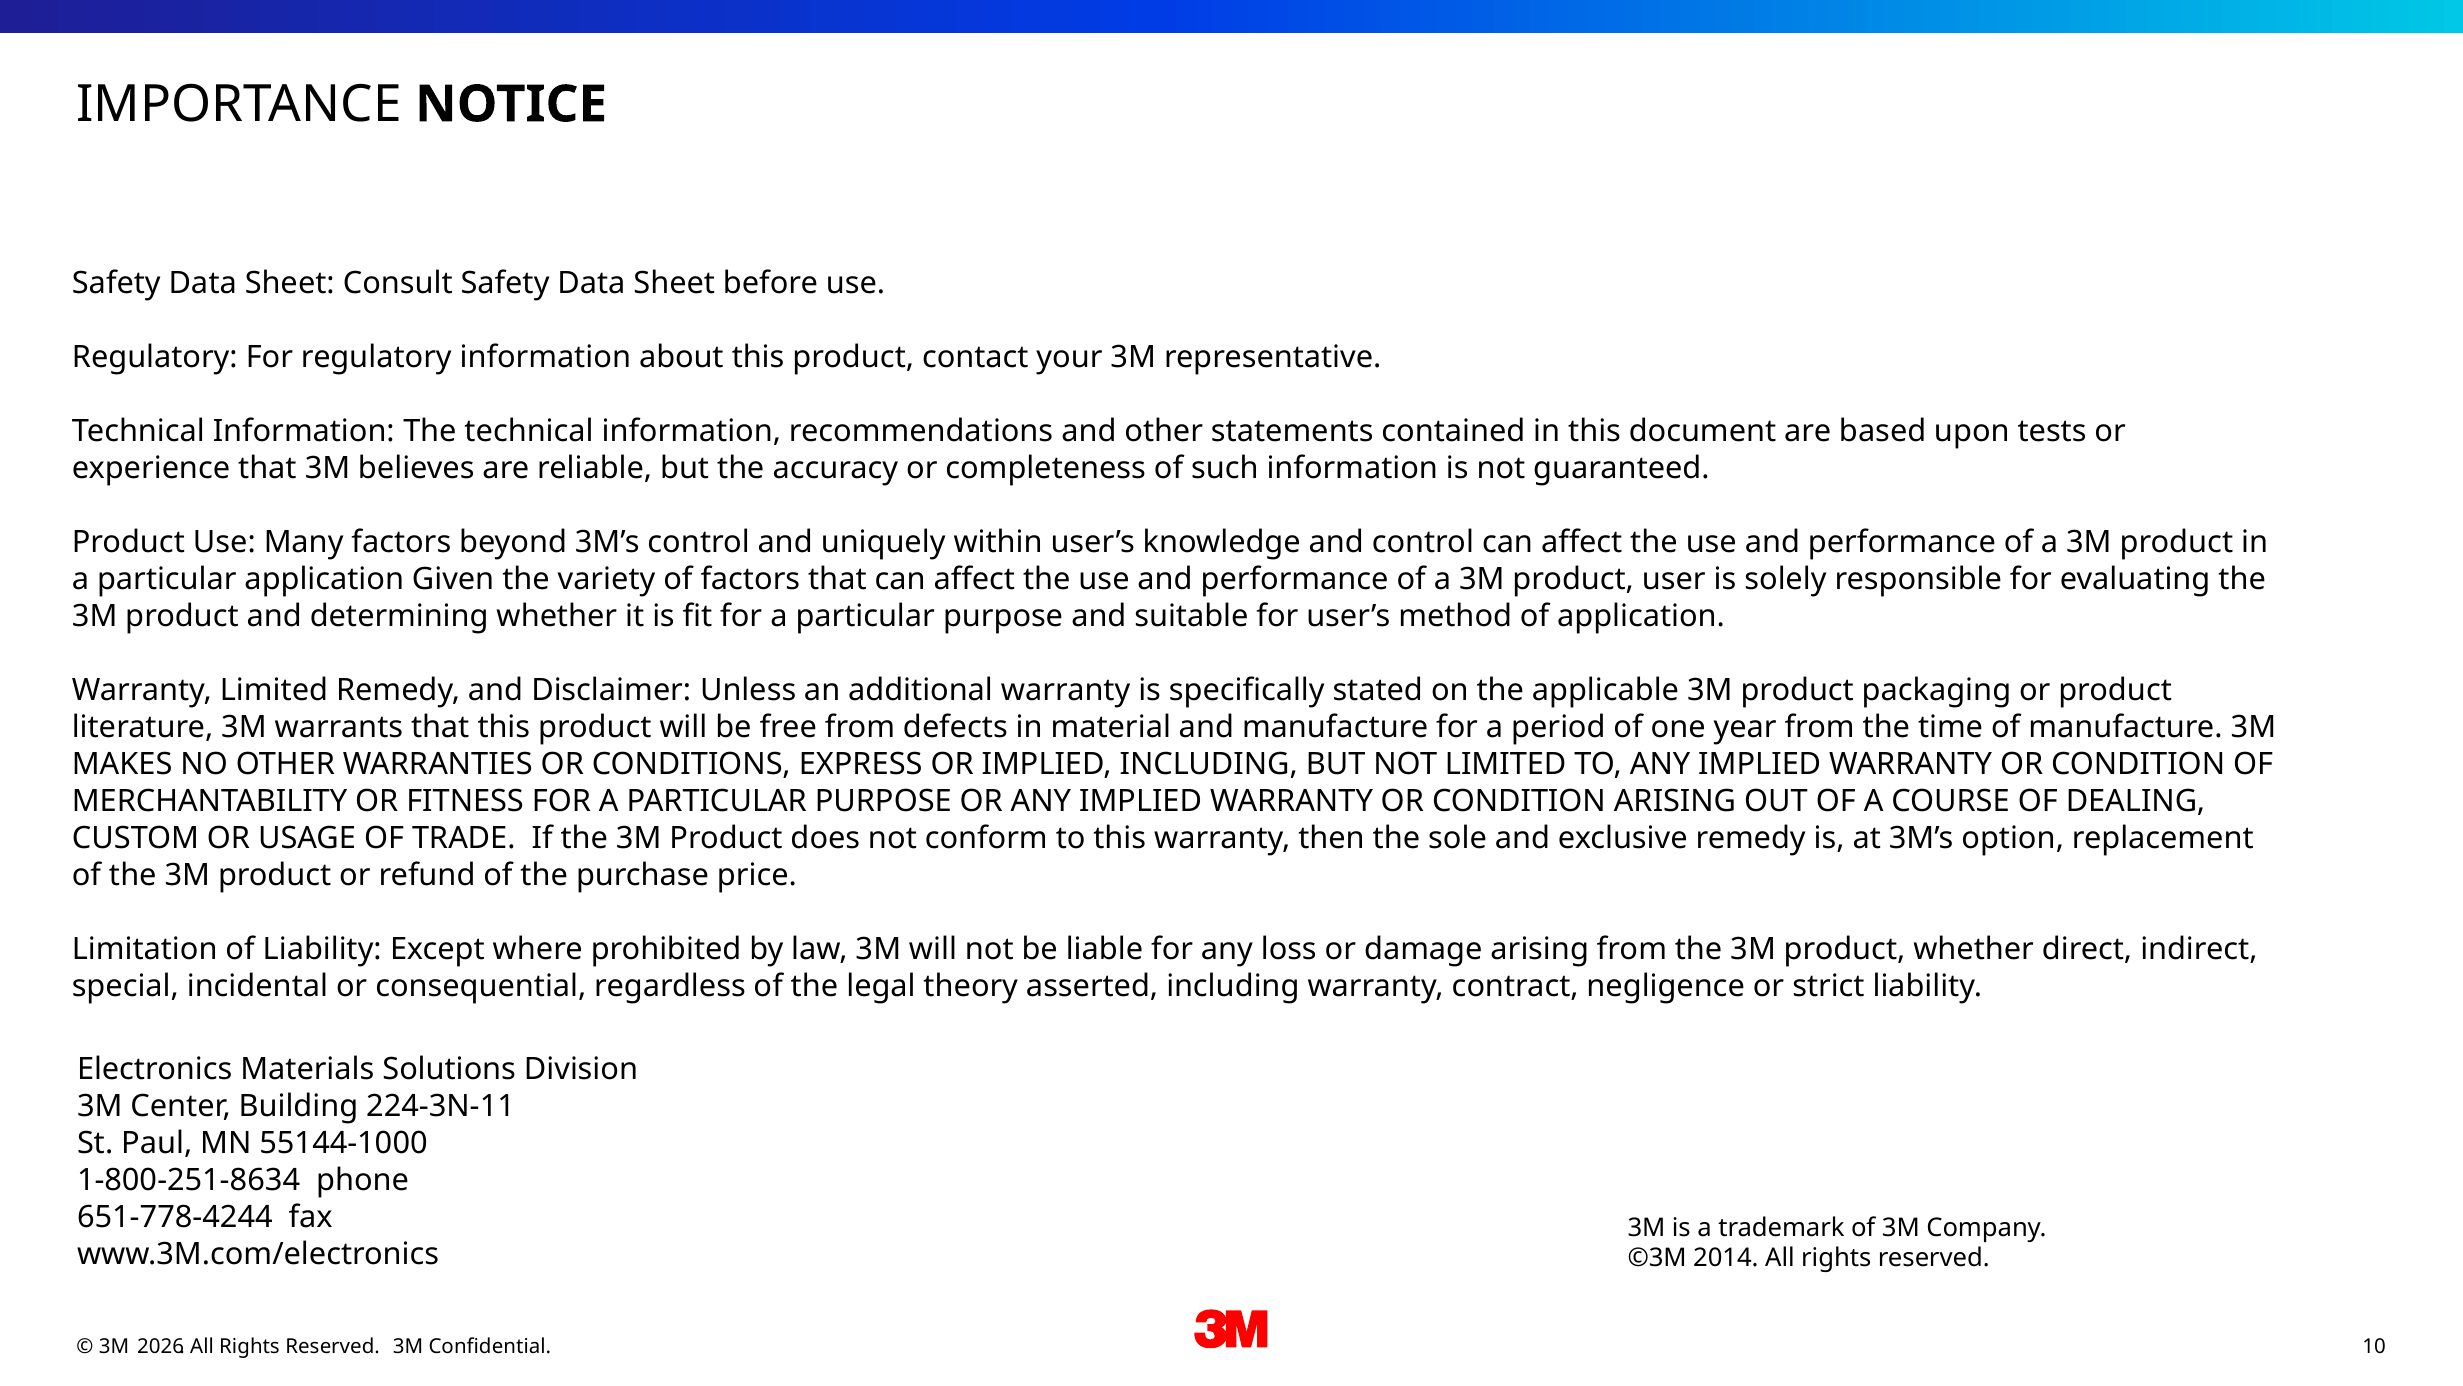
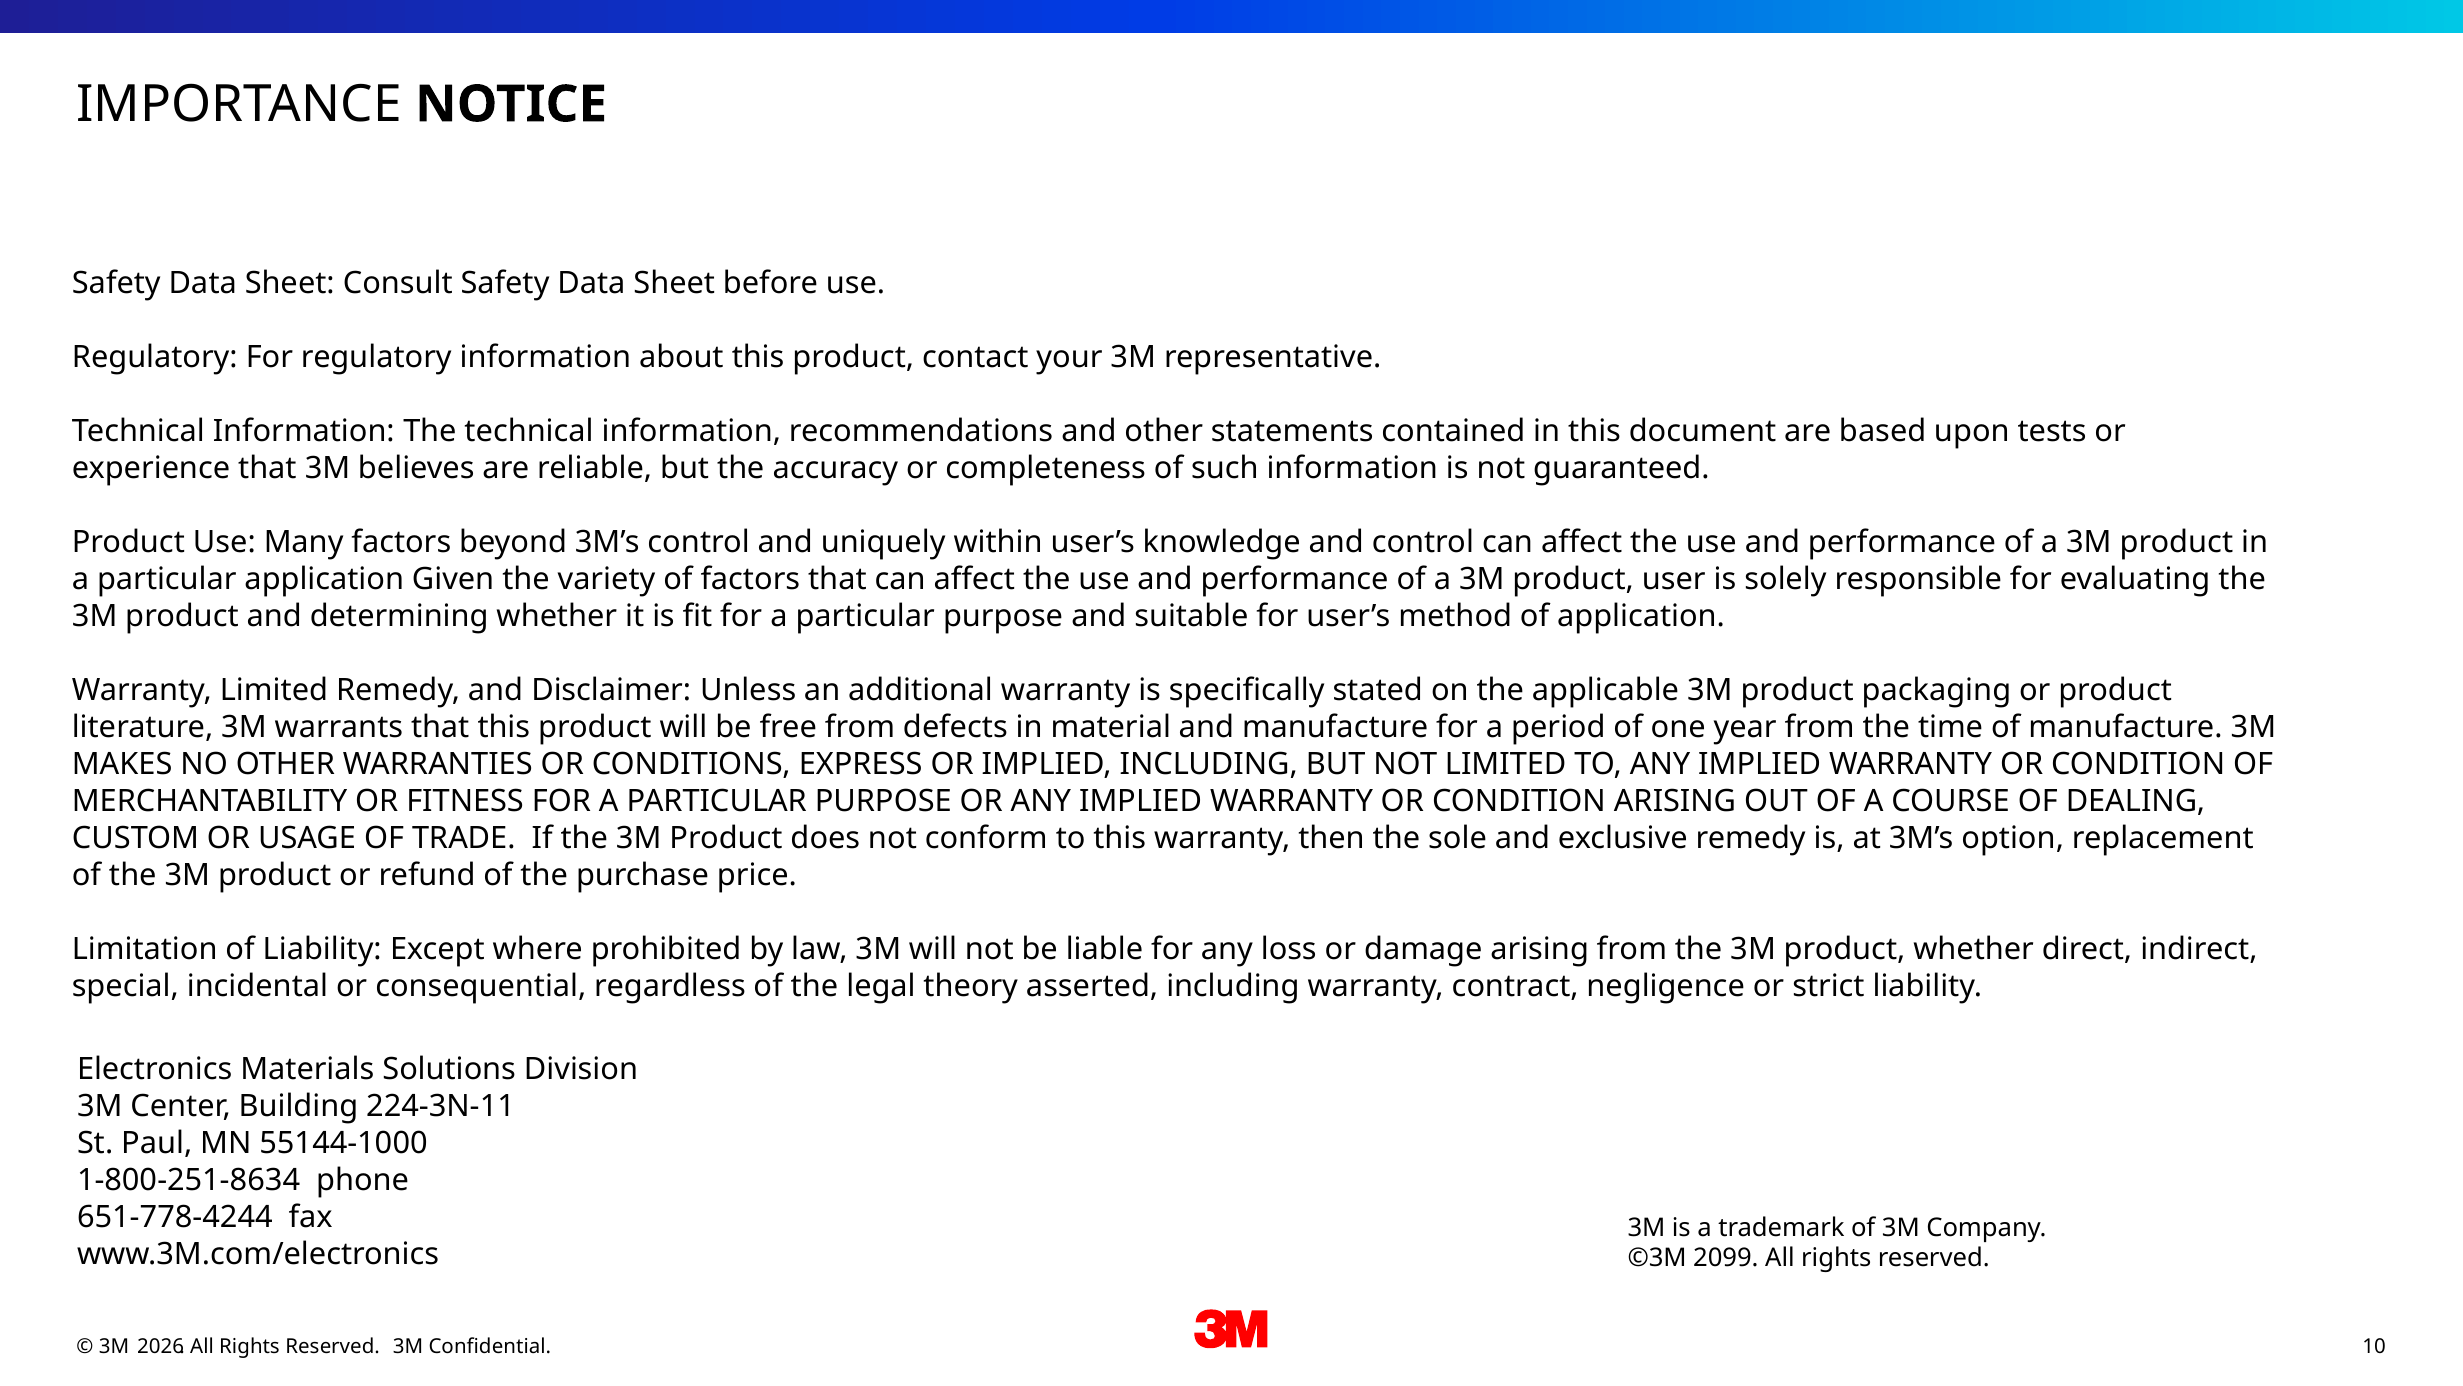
2014: 2014 -> 2099
